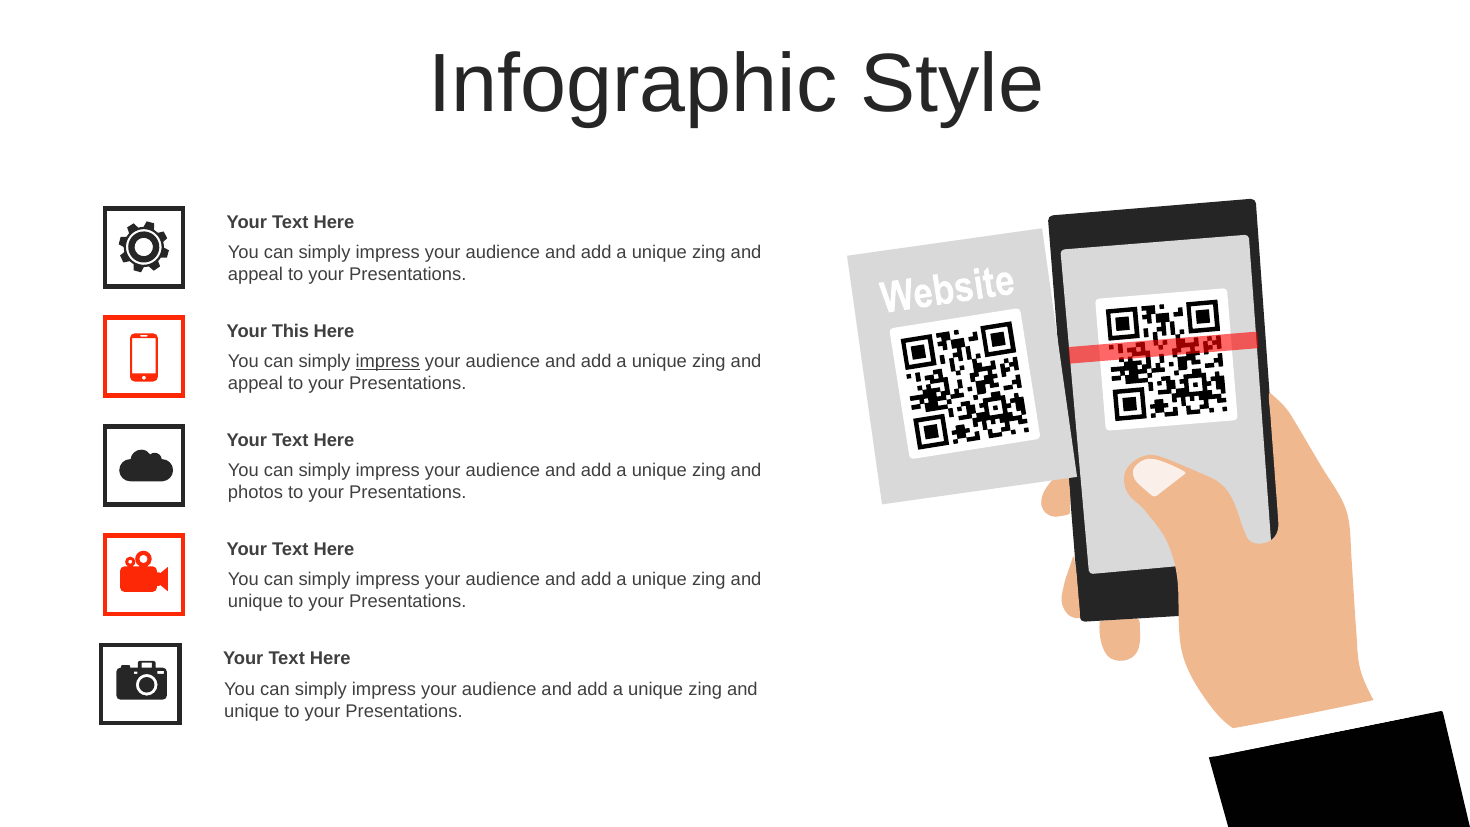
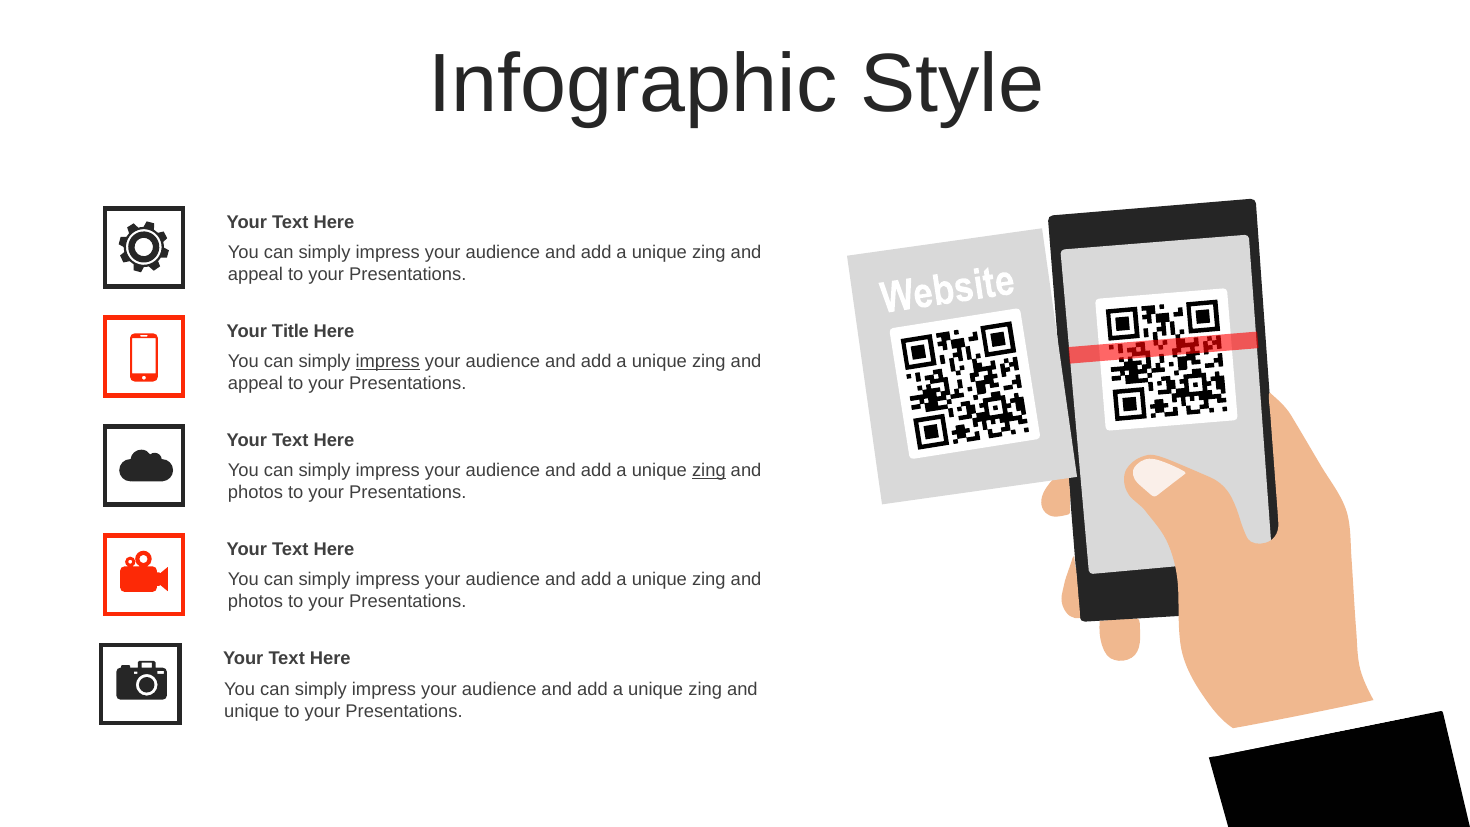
This: This -> Title
zing at (709, 471) underline: none -> present
unique at (255, 602): unique -> photos
